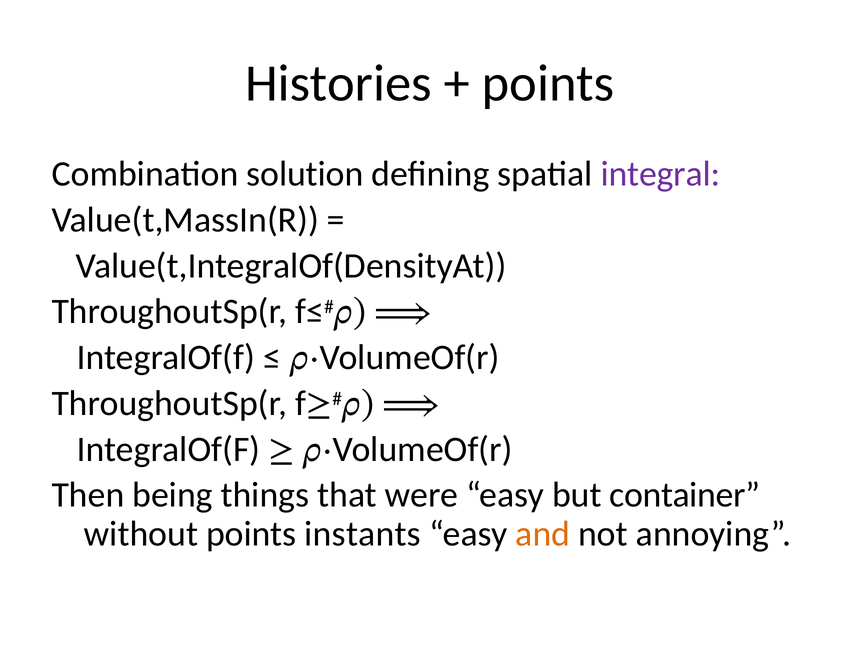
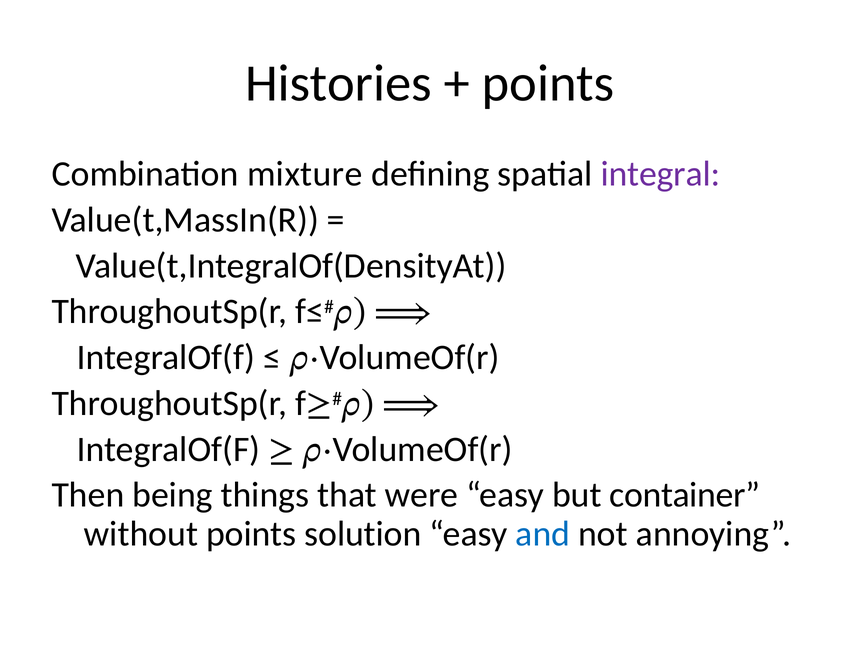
solution: solution -> mixture
instants: instants -> solution
and colour: orange -> blue
